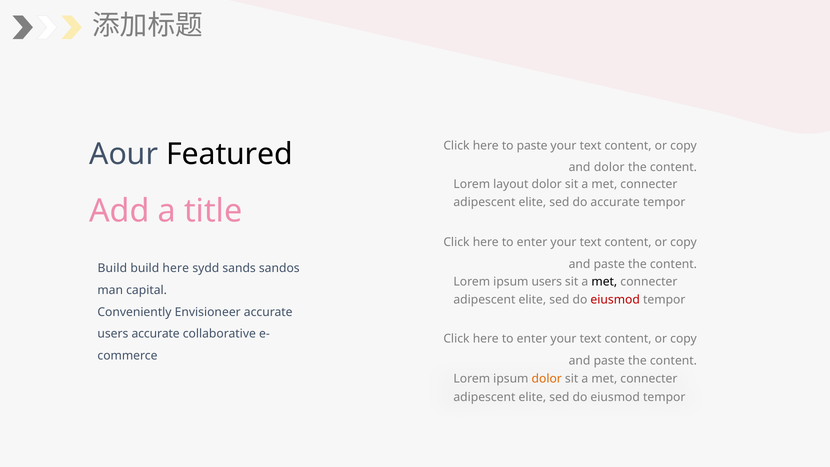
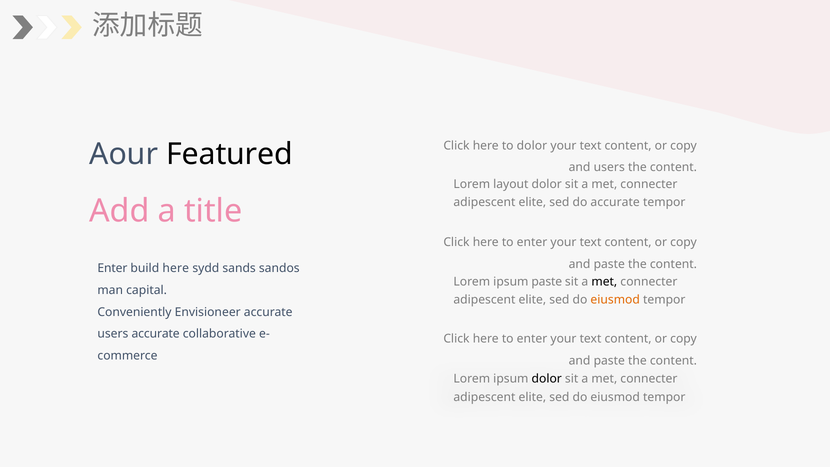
to paste: paste -> dolor
and dolor: dolor -> users
Build at (112, 268): Build -> Enter
ipsum users: users -> paste
eiusmod at (615, 300) colour: red -> orange
dolor at (547, 379) colour: orange -> black
